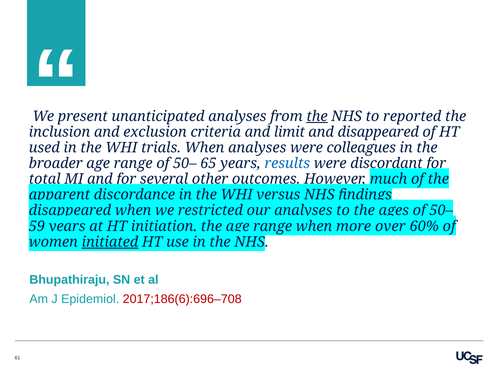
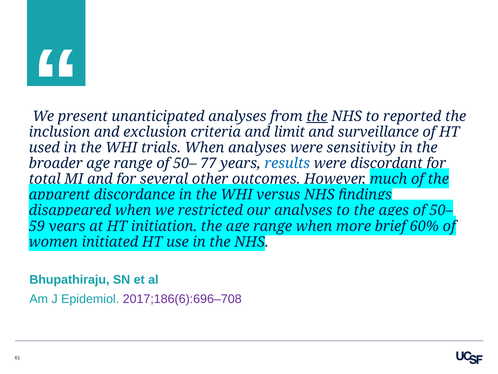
and disappeared: disappeared -> surveillance
colleagues: colleagues -> sensitivity
65: 65 -> 77
over: over -> brief
initiated underline: present -> none
2017;186(6):696–708 colour: red -> purple
